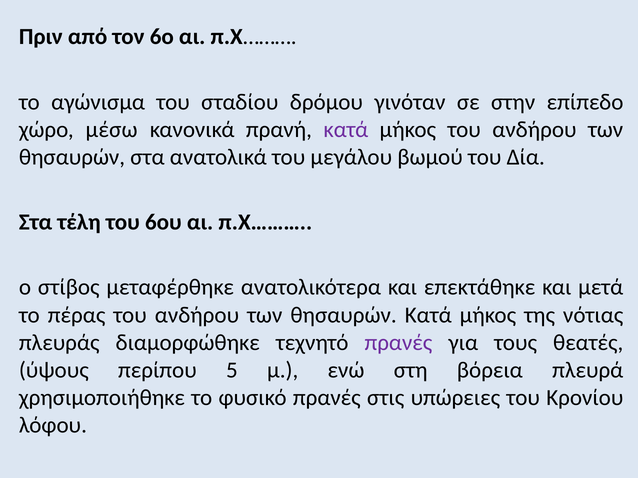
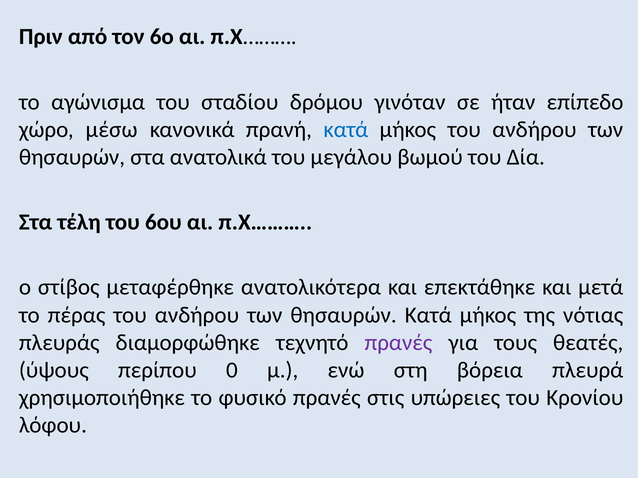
στην: στην -> ήταν
κατά at (346, 130) colour: purple -> blue
5: 5 -> 0
